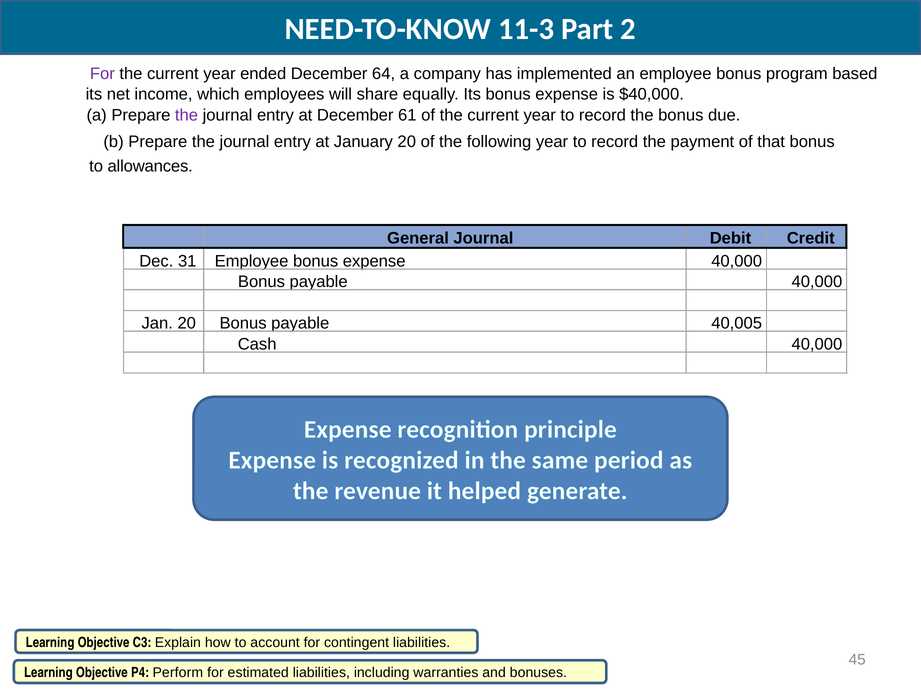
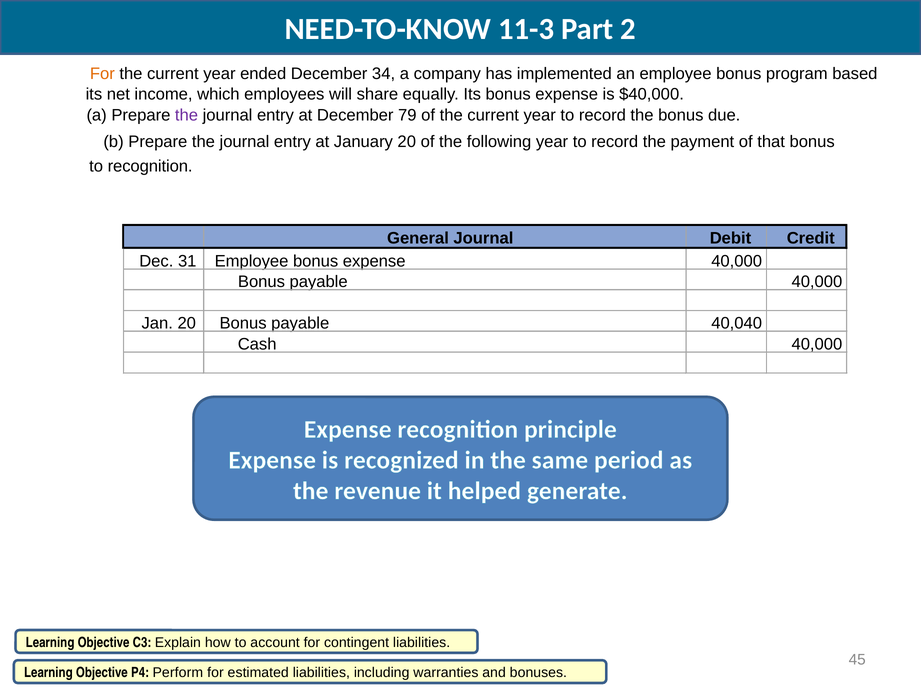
For at (102, 74) colour: purple -> orange
64: 64 -> 34
61: 61 -> 79
to allowances: allowances -> recognition
40,005: 40,005 -> 40,040
